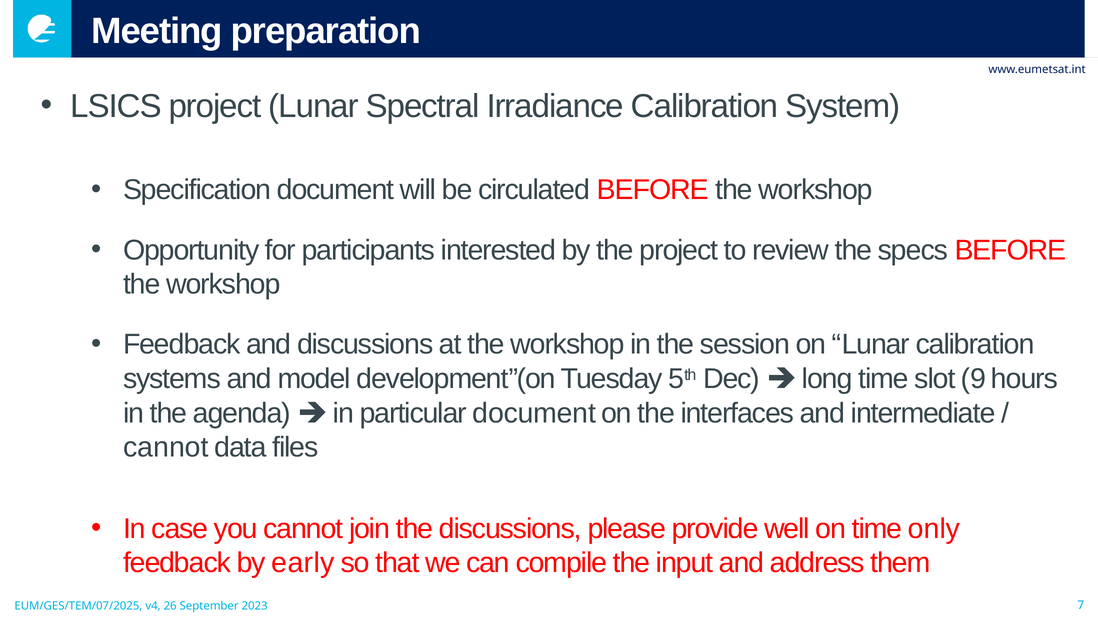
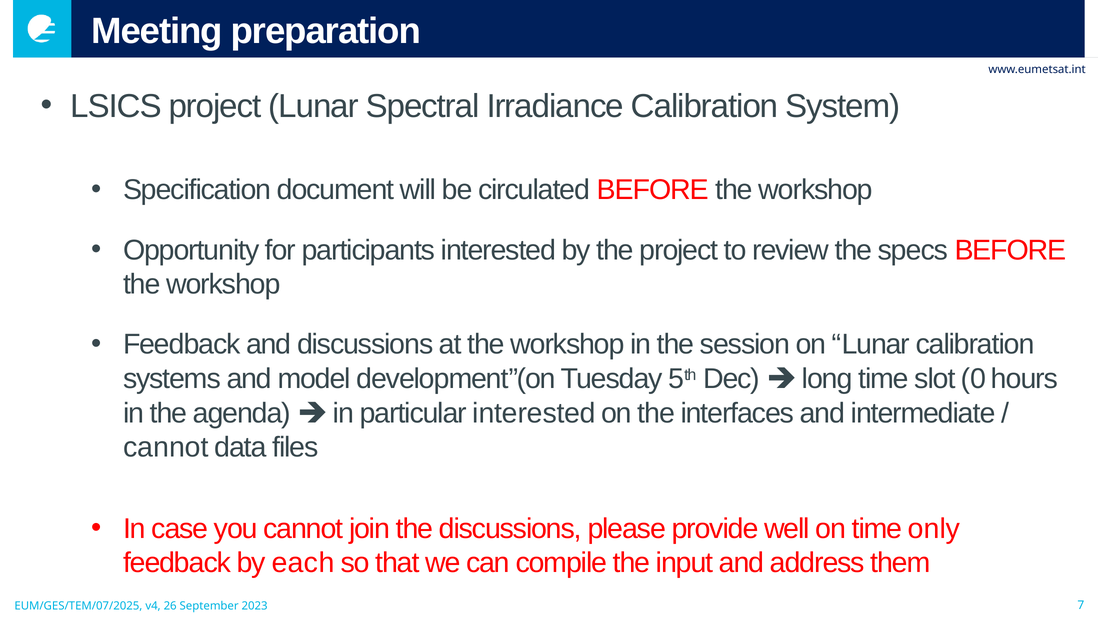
9: 9 -> 0
particular document: document -> interested
early: early -> each
